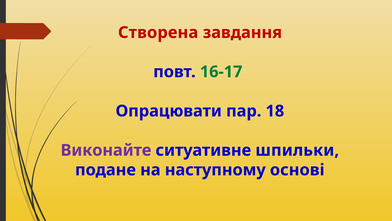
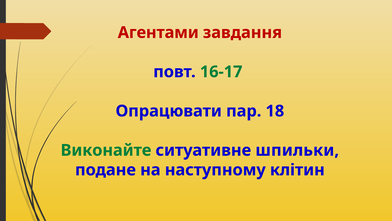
Створена: Створена -> Агентами
Виконайте colour: purple -> green
основі: основі -> клітин
